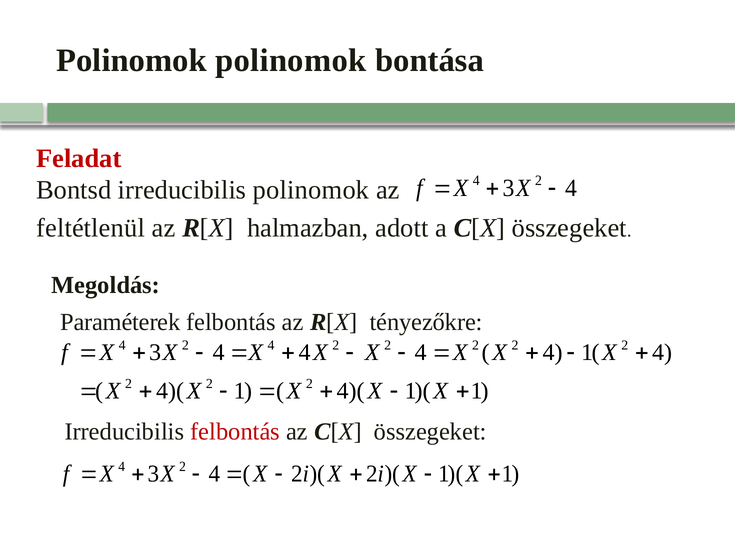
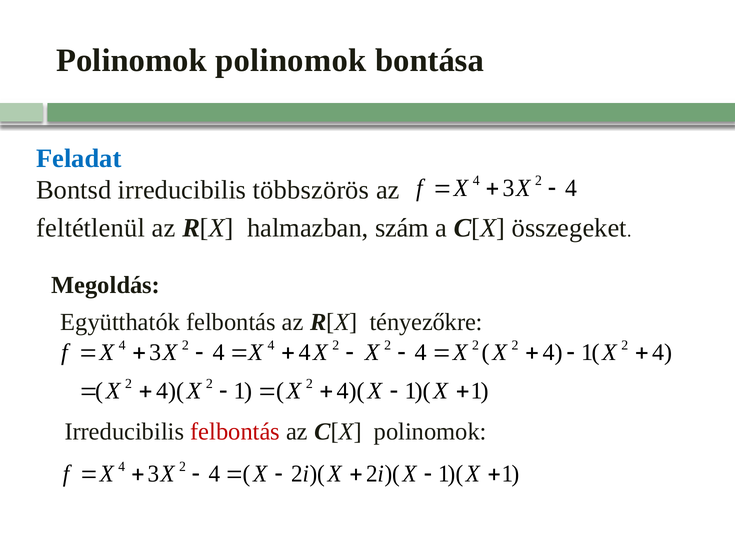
Feladat colour: red -> blue
irreducibilis polinomok: polinomok -> többszörös
adott: adott -> szám
Paraméterek: Paraméterek -> Együtthatók
az C[X összegeket: összegeket -> polinomok
